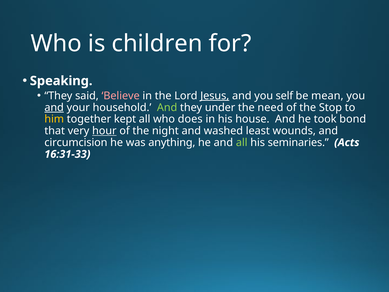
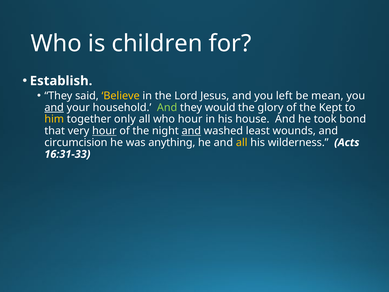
Speaking: Speaking -> Establish
Believe colour: pink -> yellow
Jesus underline: present -> none
self: self -> left
under: under -> would
need: need -> glory
Stop: Stop -> Kept
kept: kept -> only
who does: does -> hour
and at (191, 131) underline: none -> present
all at (242, 142) colour: light green -> yellow
seminaries: seminaries -> wilderness
